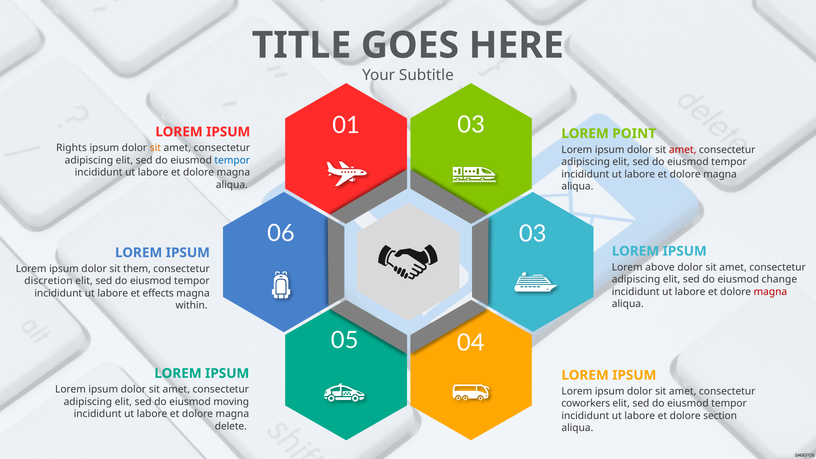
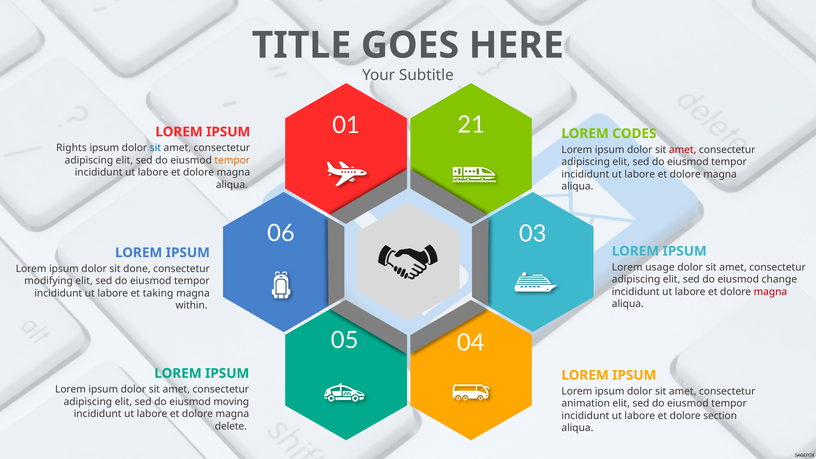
01 03: 03 -> 21
POINT: POINT -> CODES
sit at (155, 148) colour: orange -> blue
tempor at (232, 160) colour: blue -> orange
above: above -> usage
them: them -> done
discretion: discretion -> modifying
effects: effects -> taking
coworkers: coworkers -> animation
